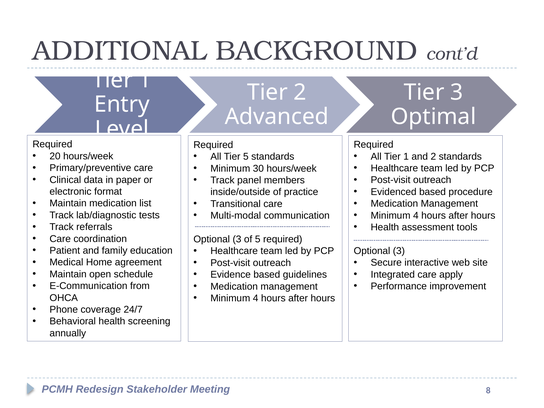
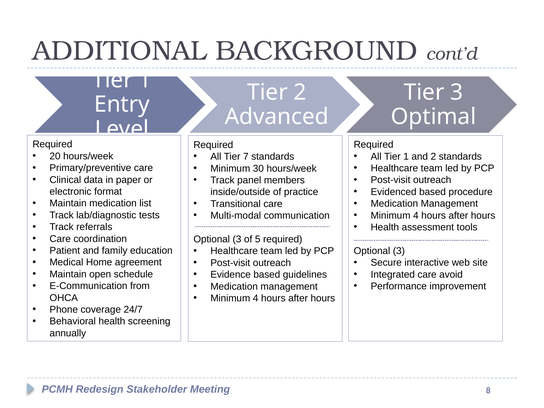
Tier 5: 5 -> 7
apply: apply -> avoid
